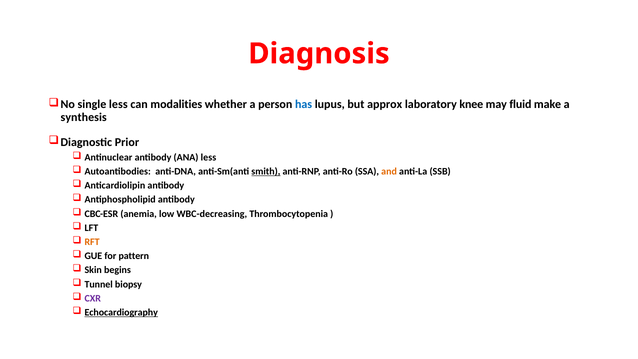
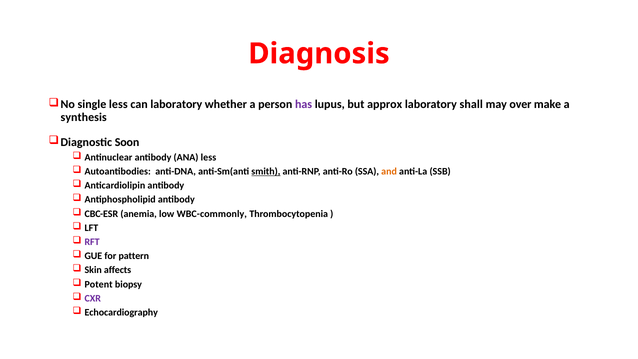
can modalities: modalities -> laboratory
has colour: blue -> purple
knee: knee -> shall
fluid: fluid -> over
Prior: Prior -> Soon
WBC-decreasing: WBC-decreasing -> WBC-commonly
RFT colour: orange -> purple
begins: begins -> affects
Tunnel: Tunnel -> Potent
Echocardiography underline: present -> none
